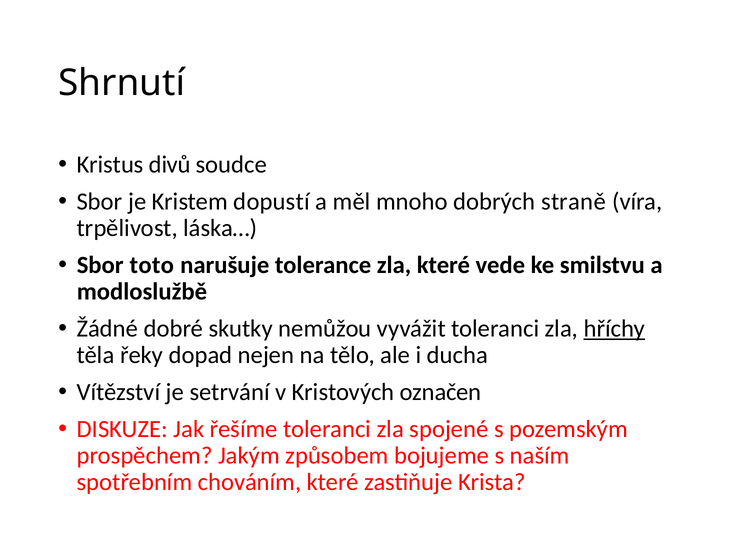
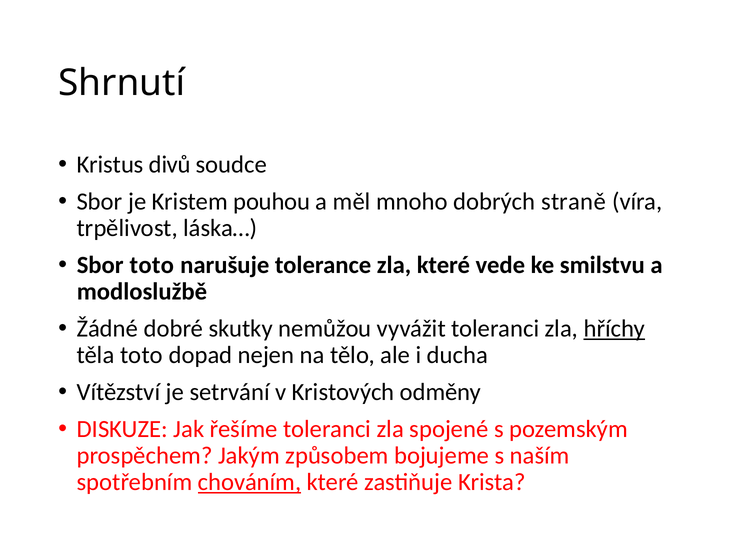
dopustí: dopustí -> pouhou
těla řeky: řeky -> toto
označen: označen -> odměny
chováním underline: none -> present
